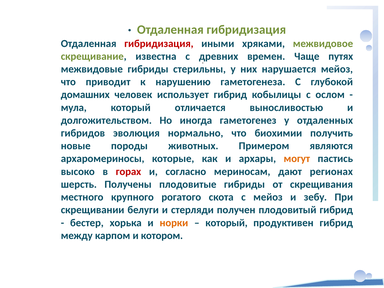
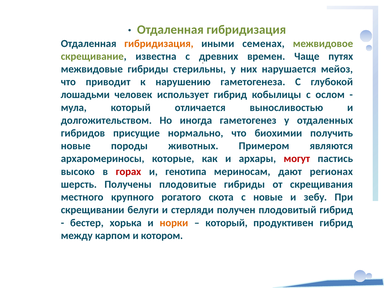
гибридизация at (159, 43) colour: red -> orange
хряками: хряками -> семенах
домашних: домашних -> лошадьми
эволюция: эволюция -> присущие
могут colour: orange -> red
согласно: согласно -> генотипа
с мейоз: мейоз -> новые
